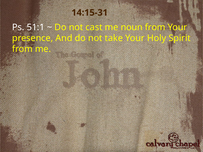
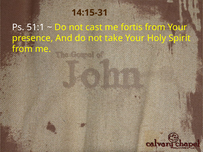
noun: noun -> fortis
